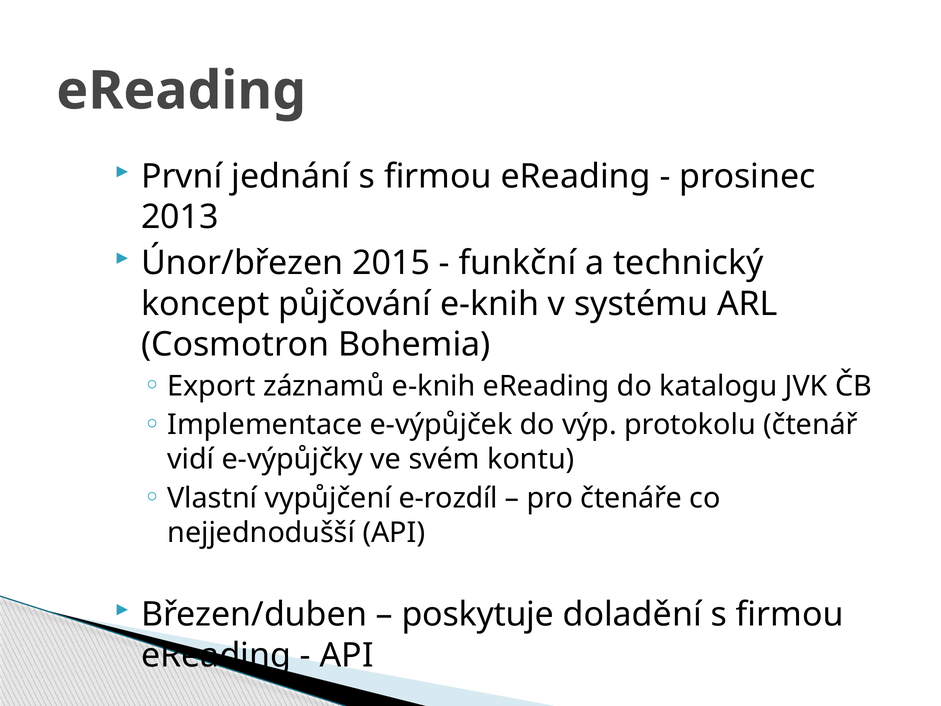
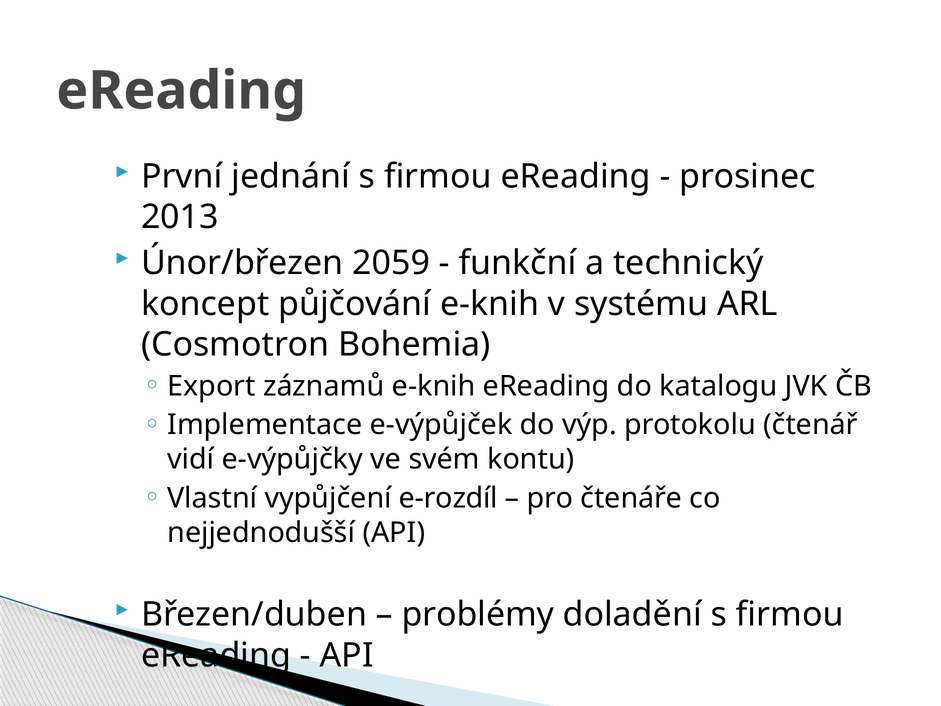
2015: 2015 -> 2059
poskytuje: poskytuje -> problémy
